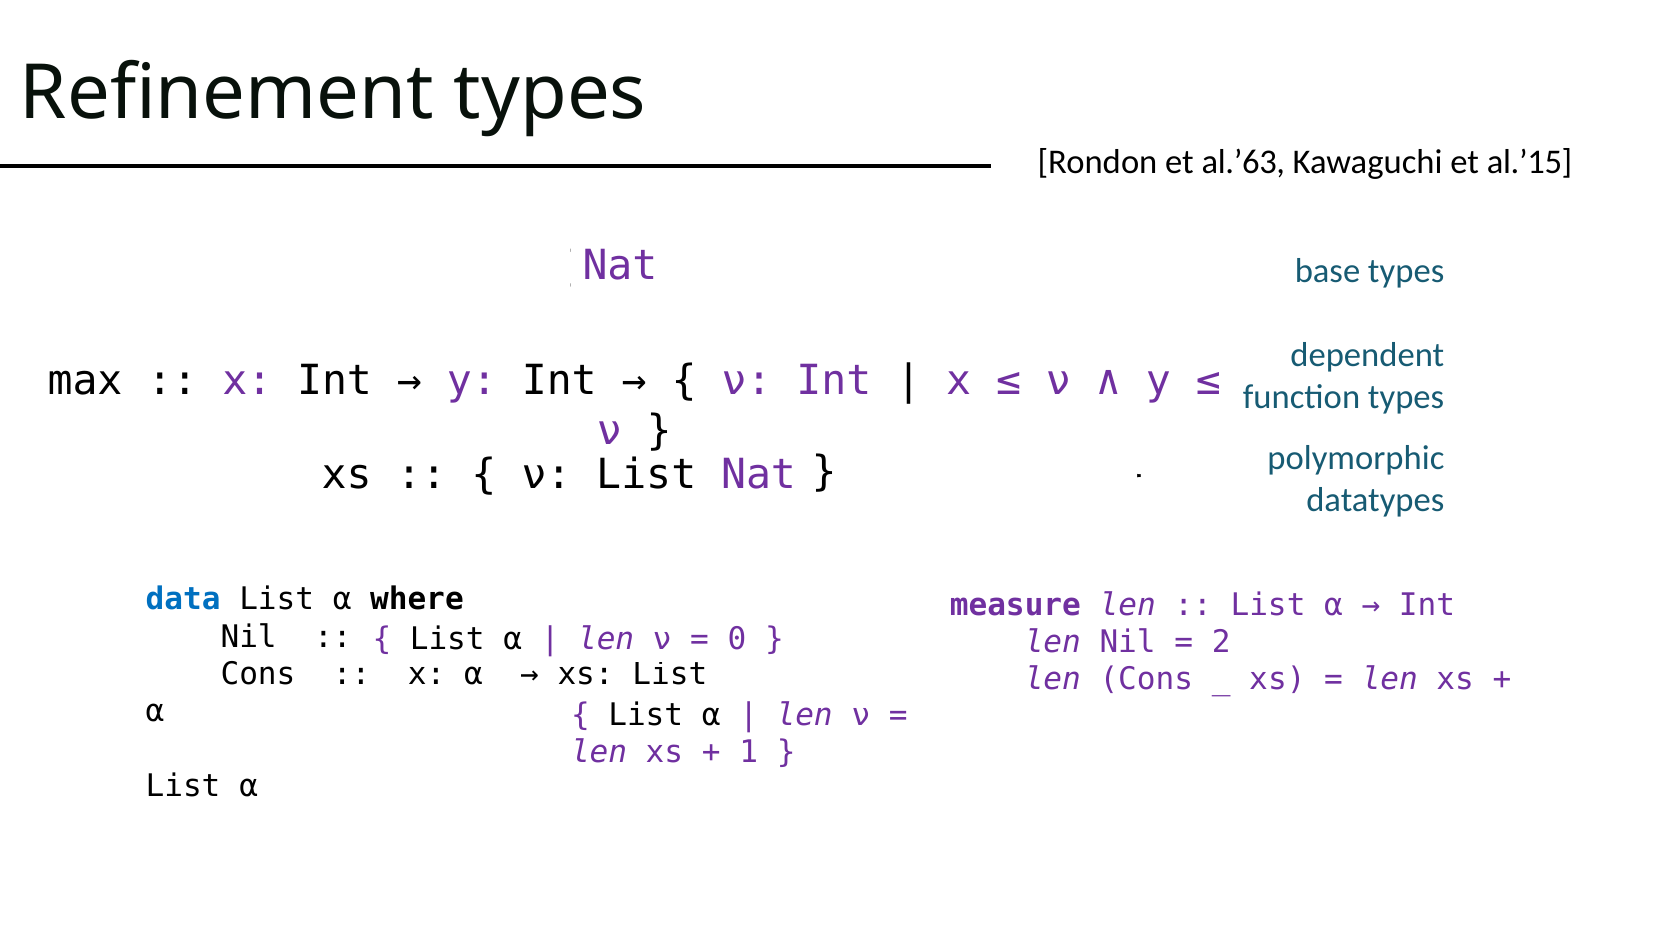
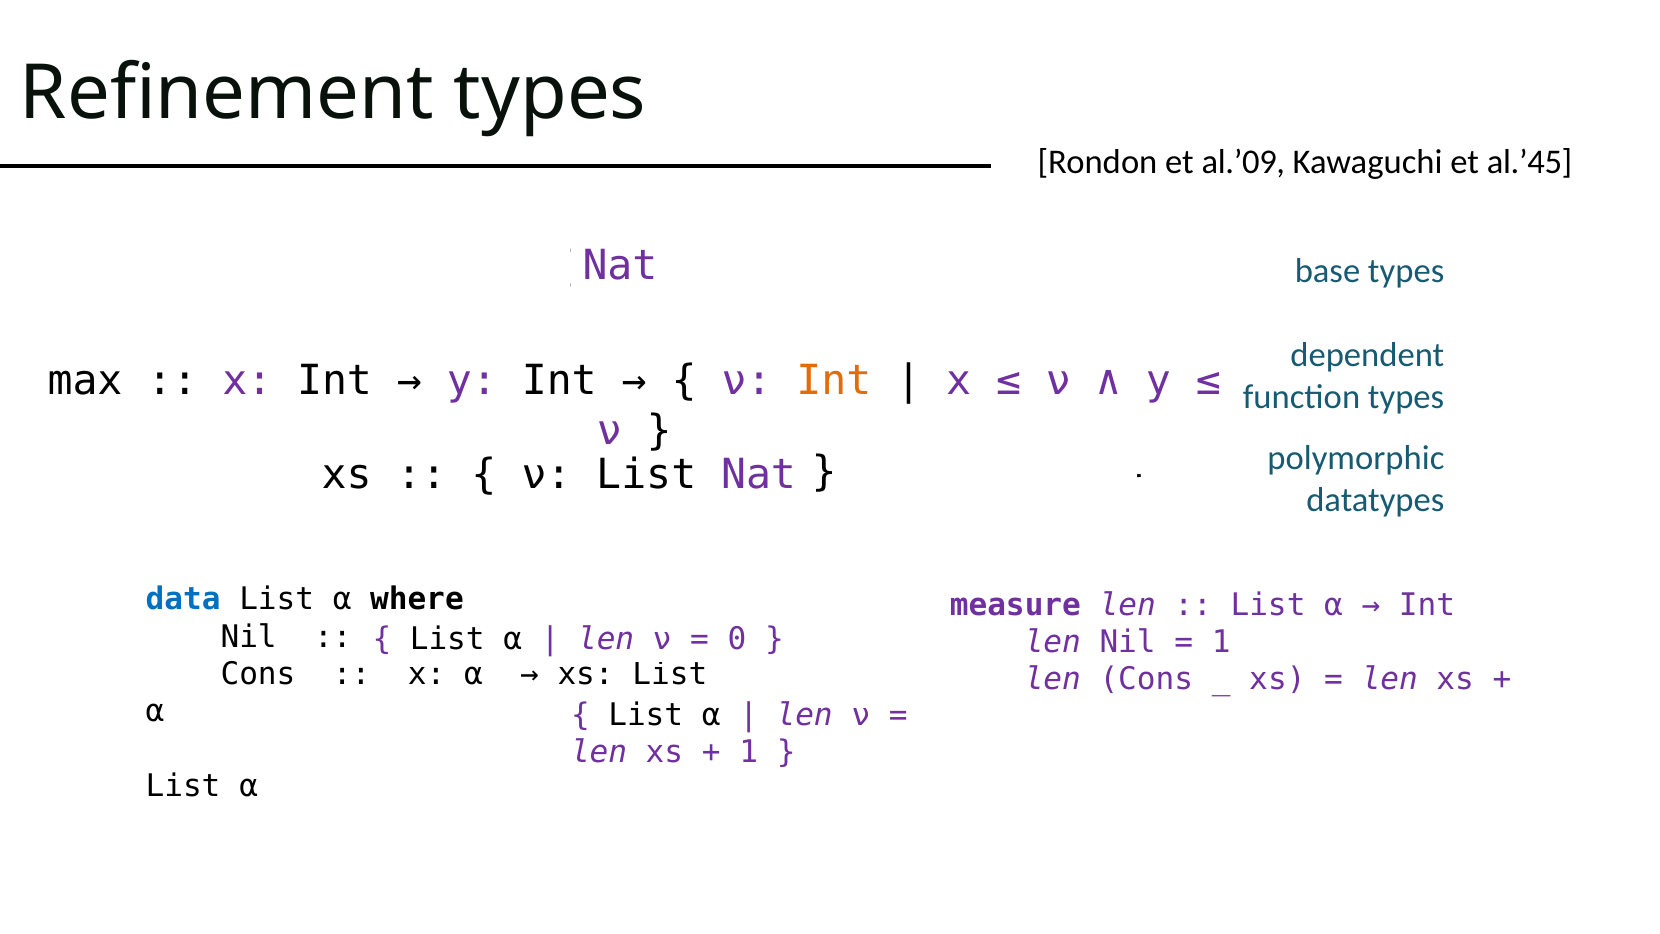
al.’63: al.’63 -> al.’09
al.’15: al.’15 -> al.’45
Int at (834, 381) colour: purple -> orange
2 at (1221, 642): 2 -> 1
